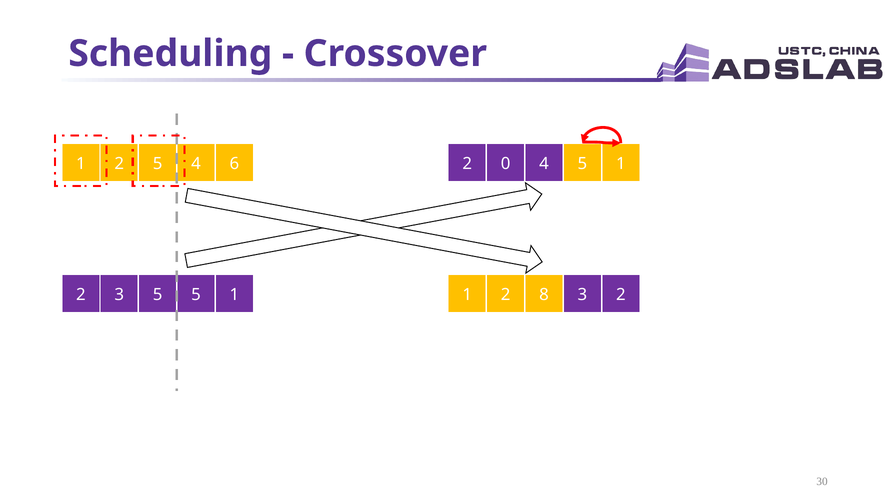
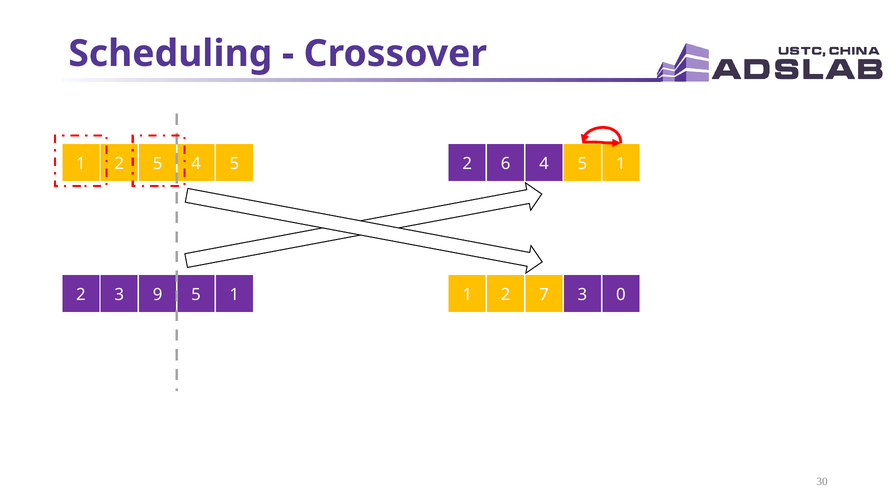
5 4 6: 6 -> 5
0: 0 -> 6
3 5: 5 -> 9
8: 8 -> 7
3 2: 2 -> 0
